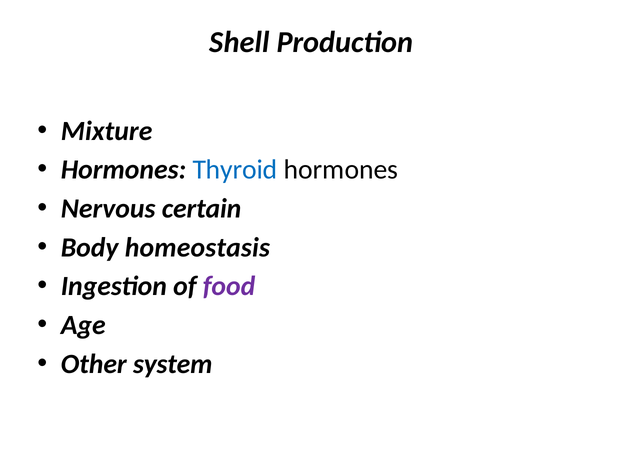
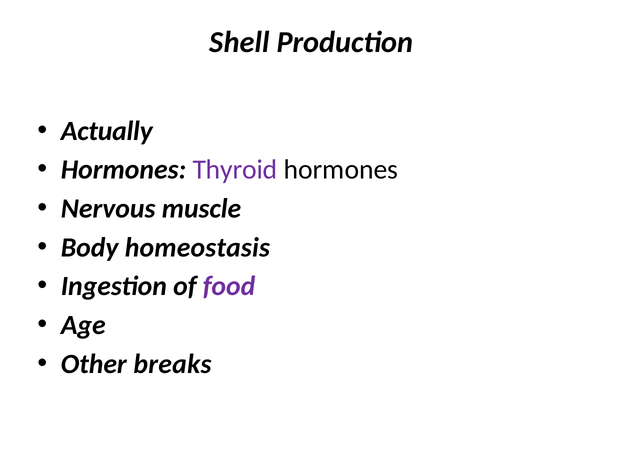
Mixture: Mixture -> Actually
Thyroid colour: blue -> purple
certain: certain -> muscle
system: system -> breaks
